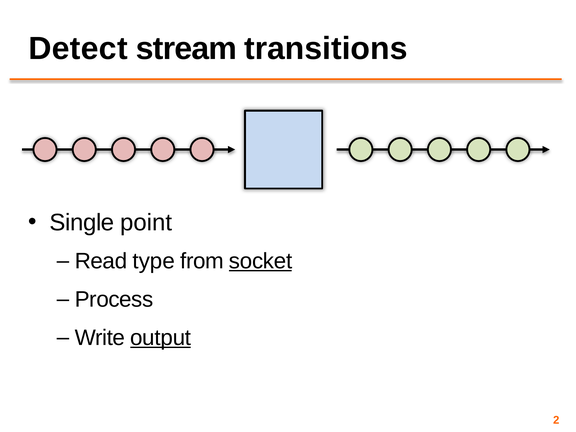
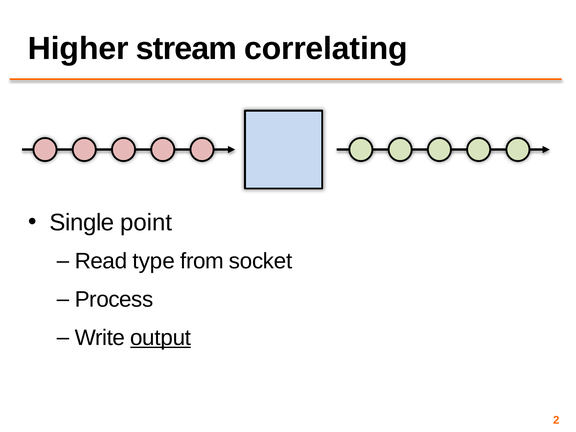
Detect: Detect -> Higher
transitions: transitions -> correlating
socket underline: present -> none
